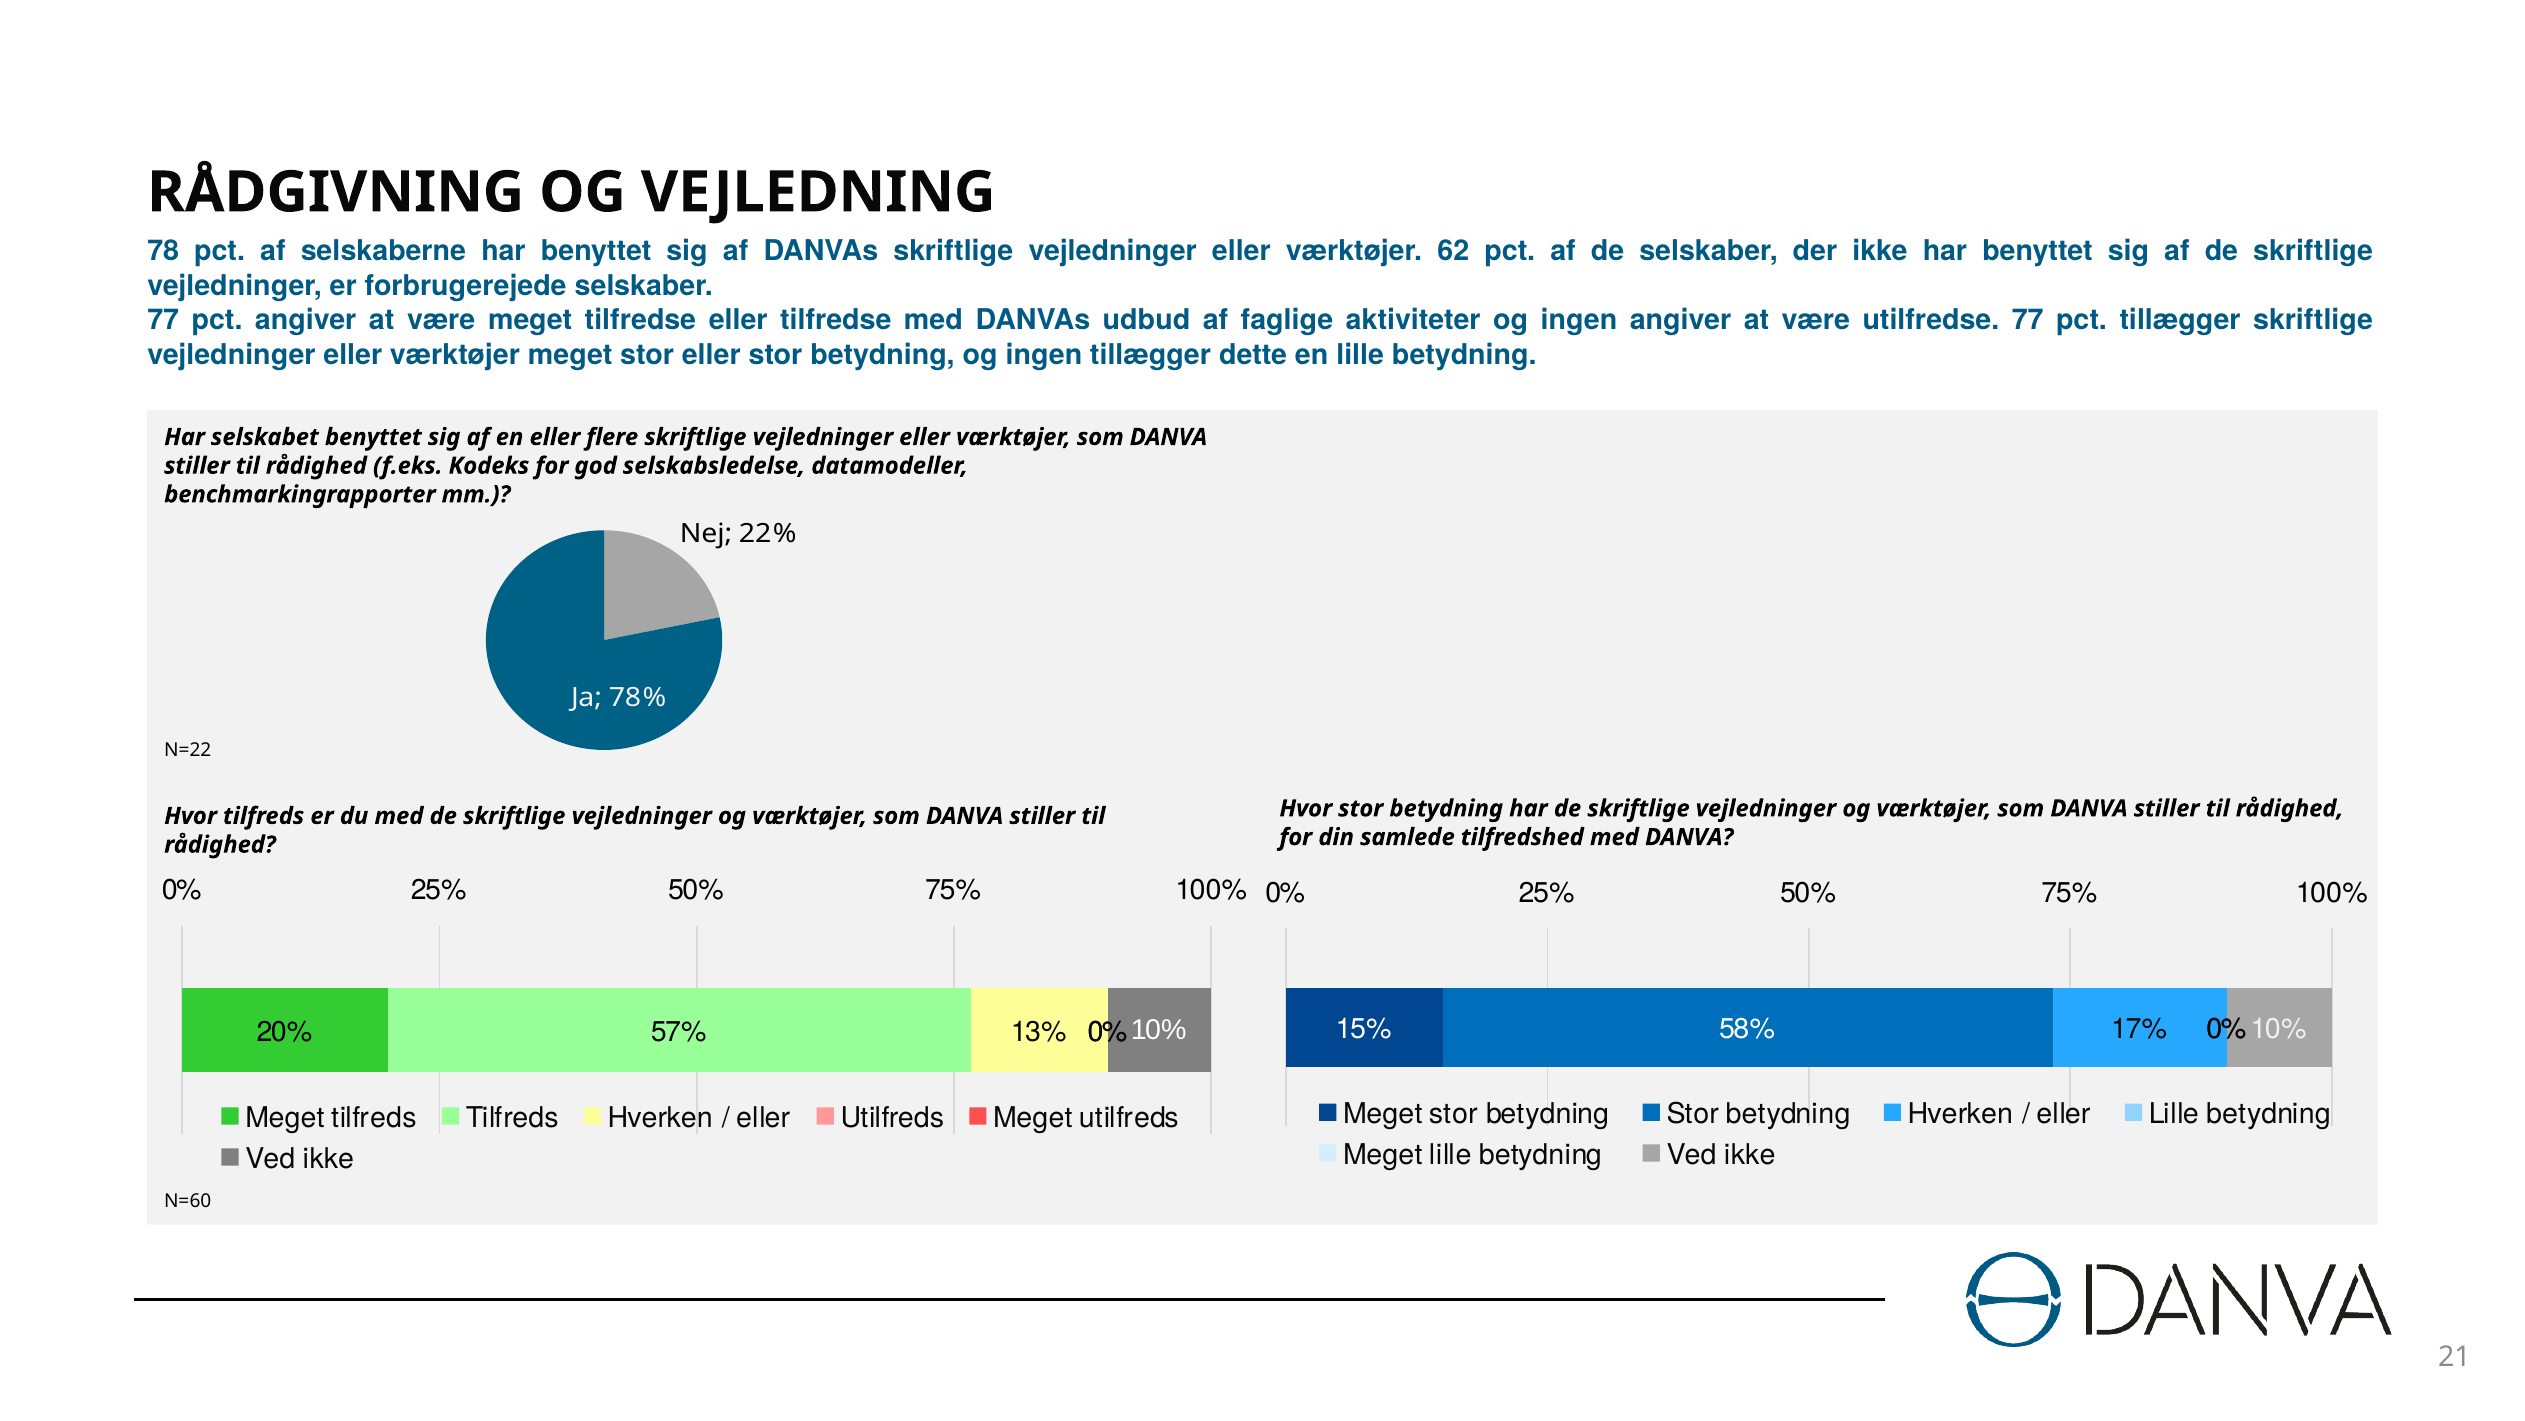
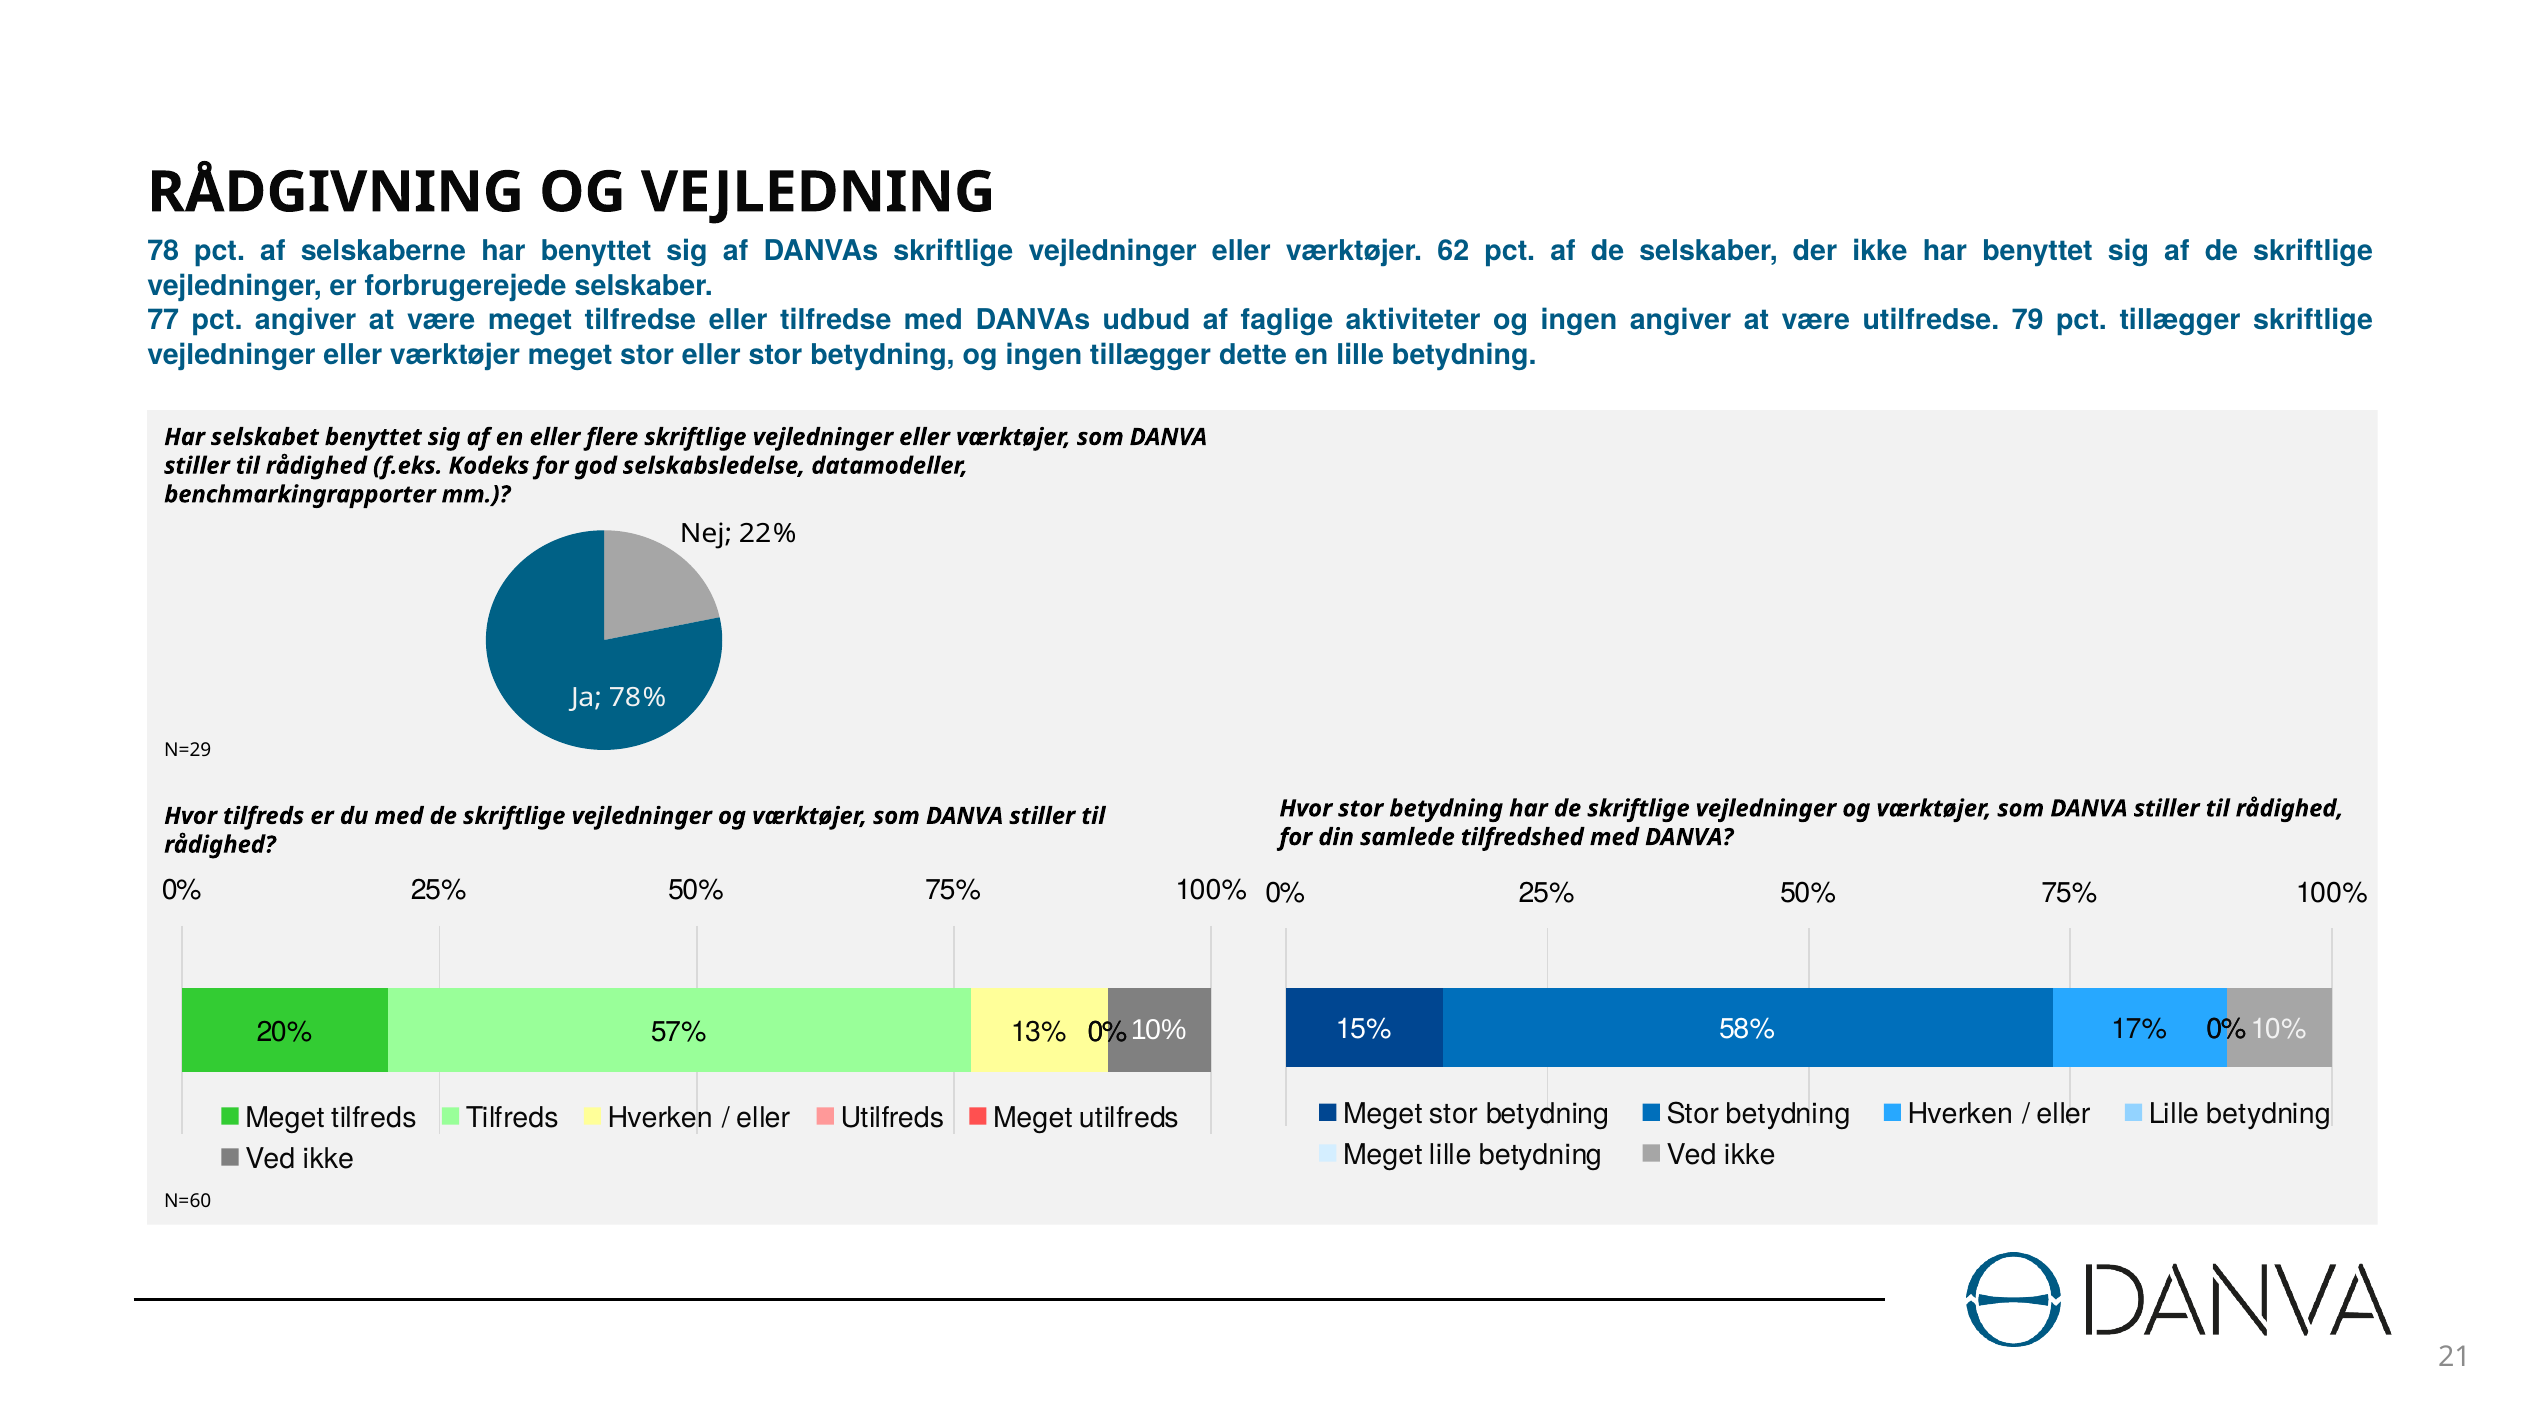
utilfredse 77: 77 -> 79
N=22: N=22 -> N=29
